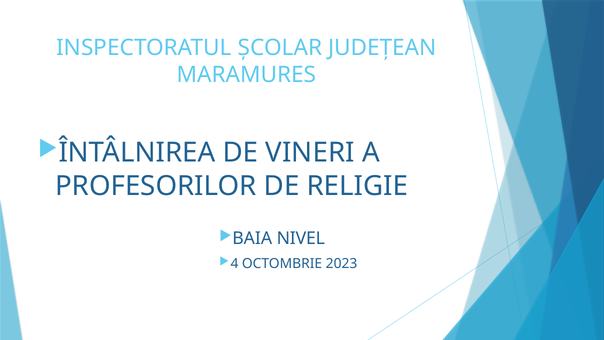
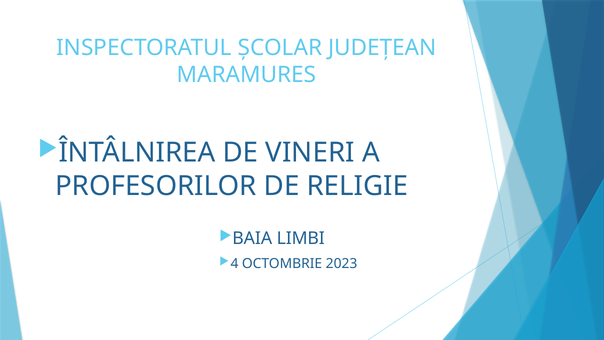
NIVEL: NIVEL -> LIMBI
